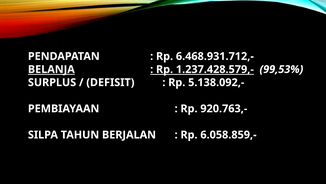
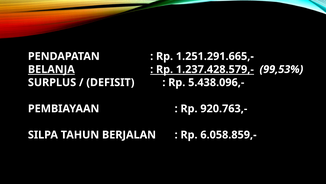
6.468.931.712,-: 6.468.931.712,- -> 1.251.291.665,-
5.138.092,-: 5.138.092,- -> 5.438.096,-
